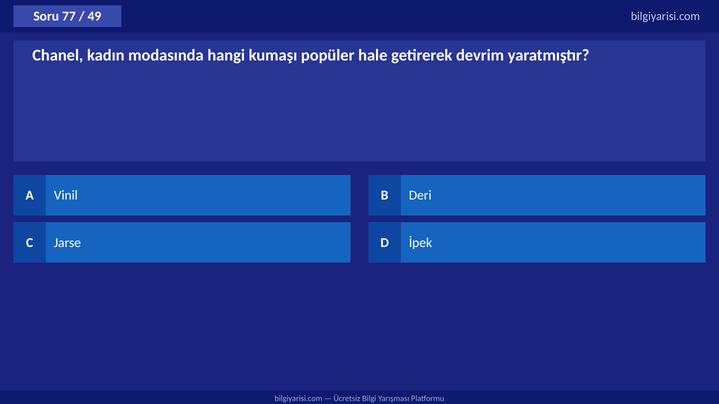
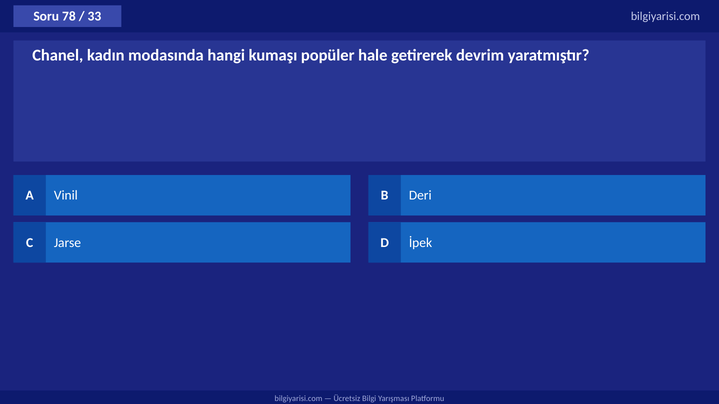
77: 77 -> 78
49: 49 -> 33
